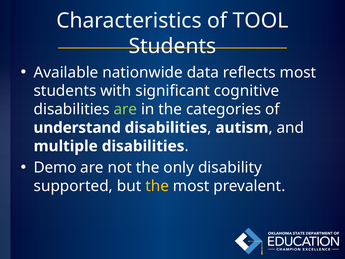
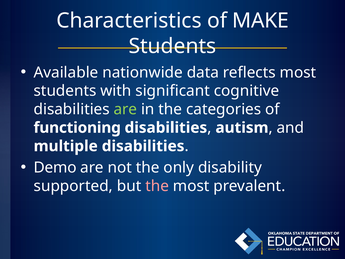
TOOL: TOOL -> MAKE
understand: understand -> functioning
the at (157, 186) colour: yellow -> pink
